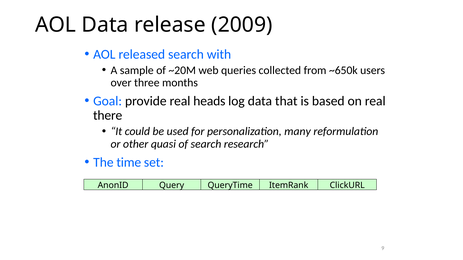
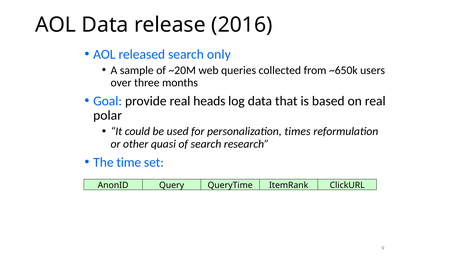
2009: 2009 -> 2016
with: with -> only
there: there -> polar
many: many -> times
